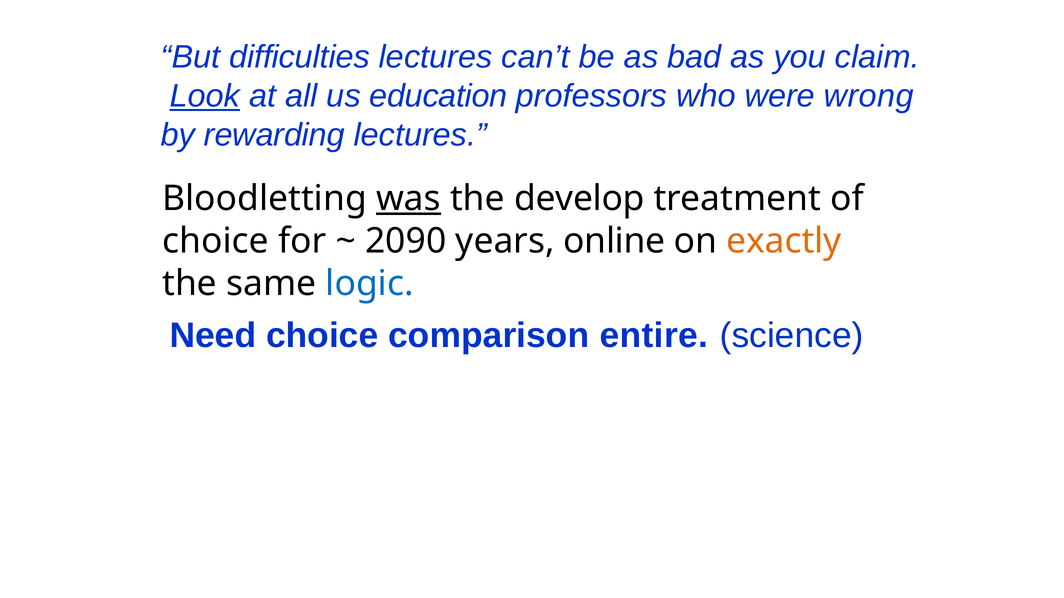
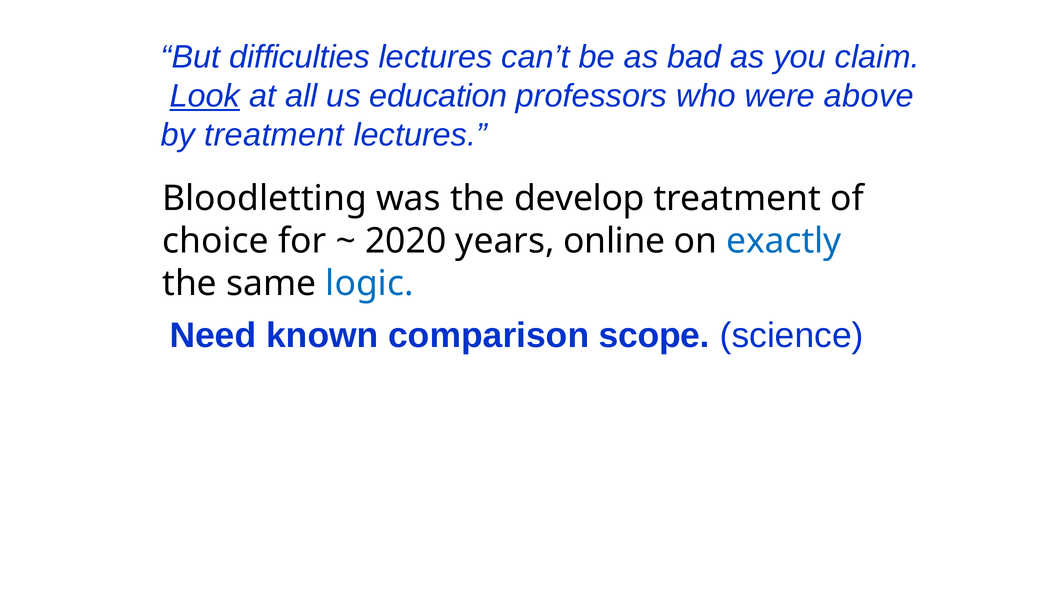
wrong: wrong -> above
by rewarding: rewarding -> treatment
was underline: present -> none
2090: 2090 -> 2020
exactly colour: orange -> blue
Need choice: choice -> known
entire: entire -> scope
